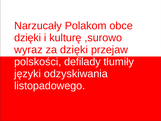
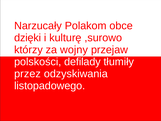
wyraz: wyraz -> którzy
za dzięki: dzięki -> wojny
języki: języki -> przez
